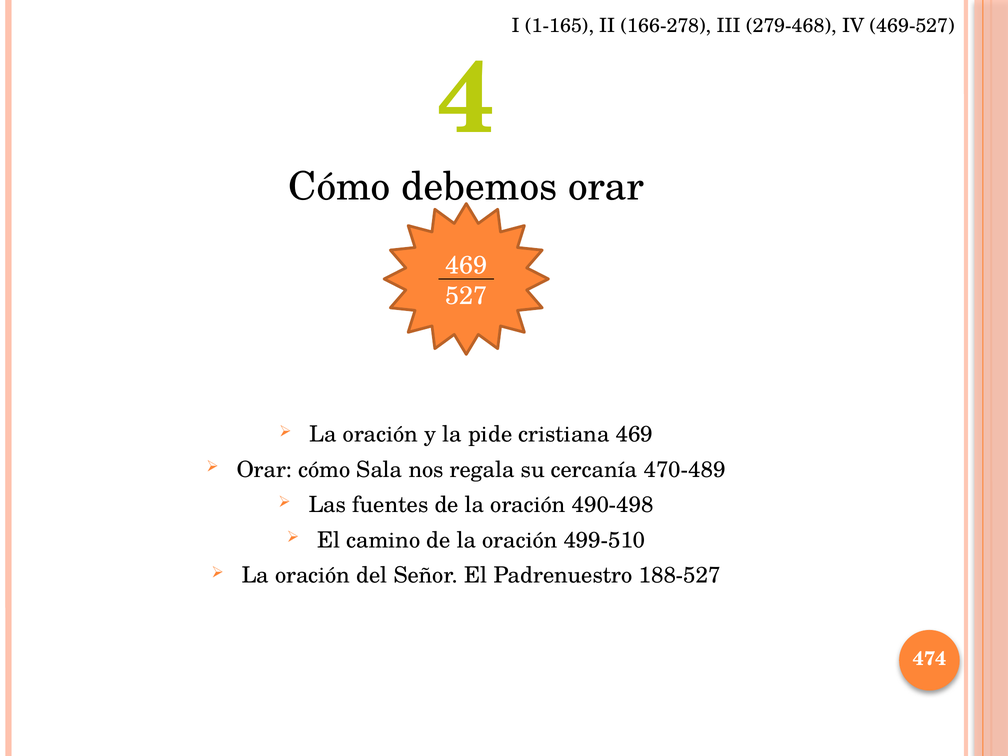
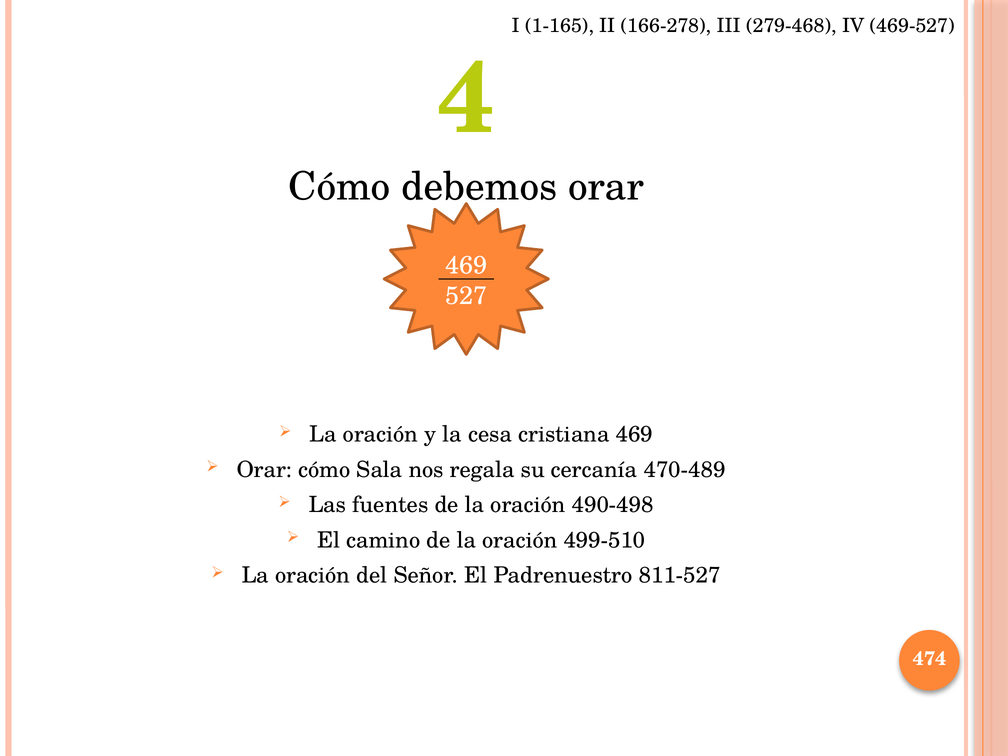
pide: pide -> cesa
188-527: 188-527 -> 811-527
